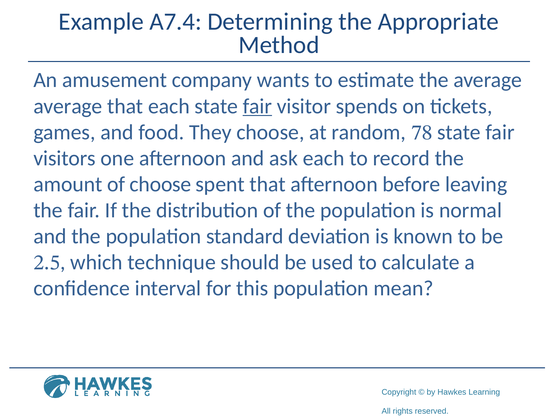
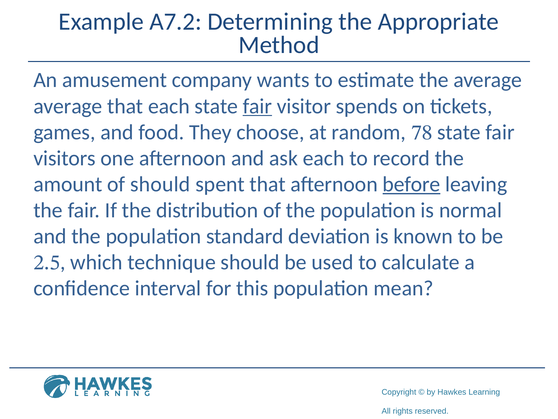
A7.4: A7.4 -> A7.2
of choose: choose -> should
before underline: none -> present
